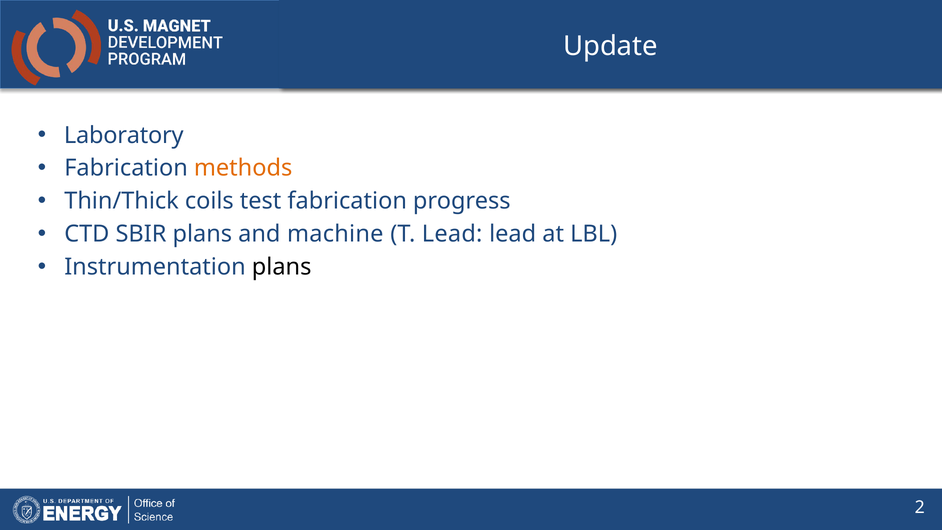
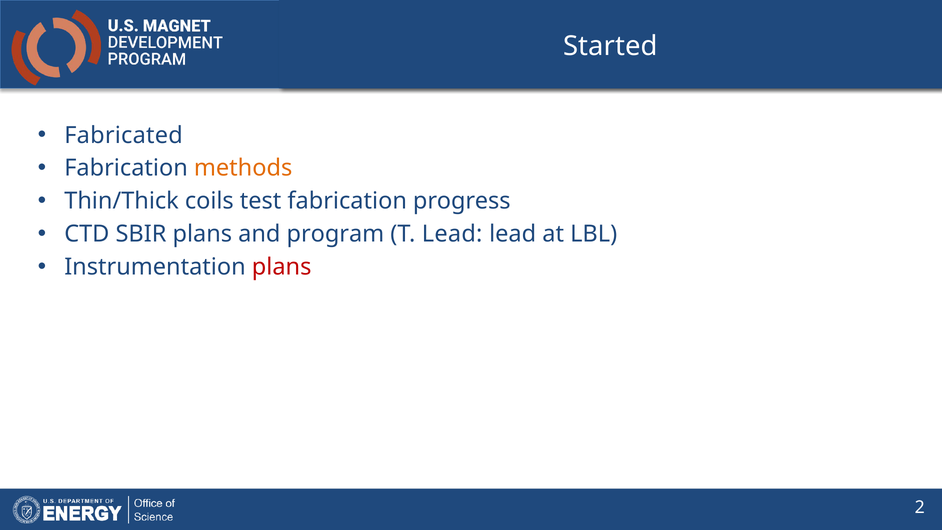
Update: Update -> Started
Laboratory: Laboratory -> Fabricated
machine: machine -> program
plans at (282, 267) colour: black -> red
